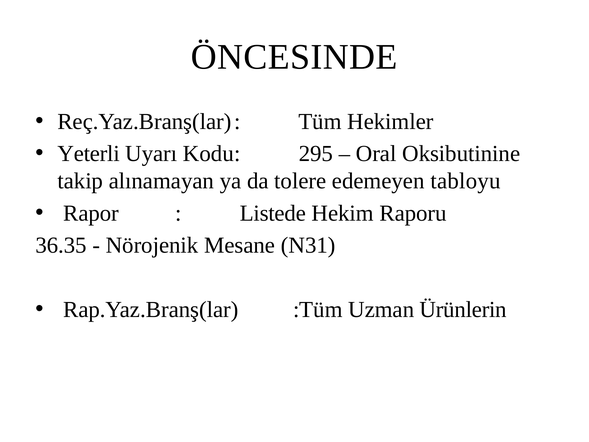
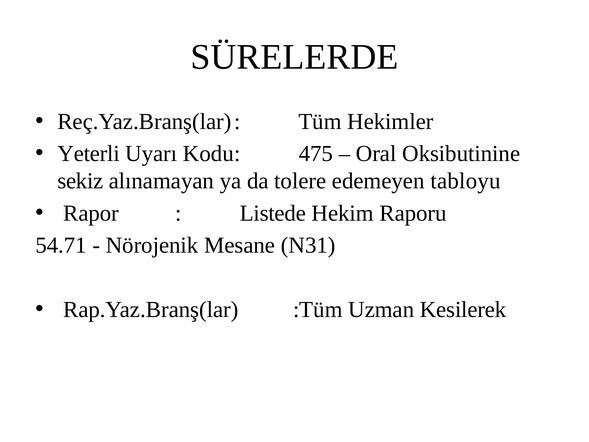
ÖNCESINDE: ÖNCESINDE -> SÜRELERDE
295: 295 -> 475
takip: takip -> sekiz
36.35: 36.35 -> 54.71
Ürünlerin: Ürünlerin -> Kesilerek
